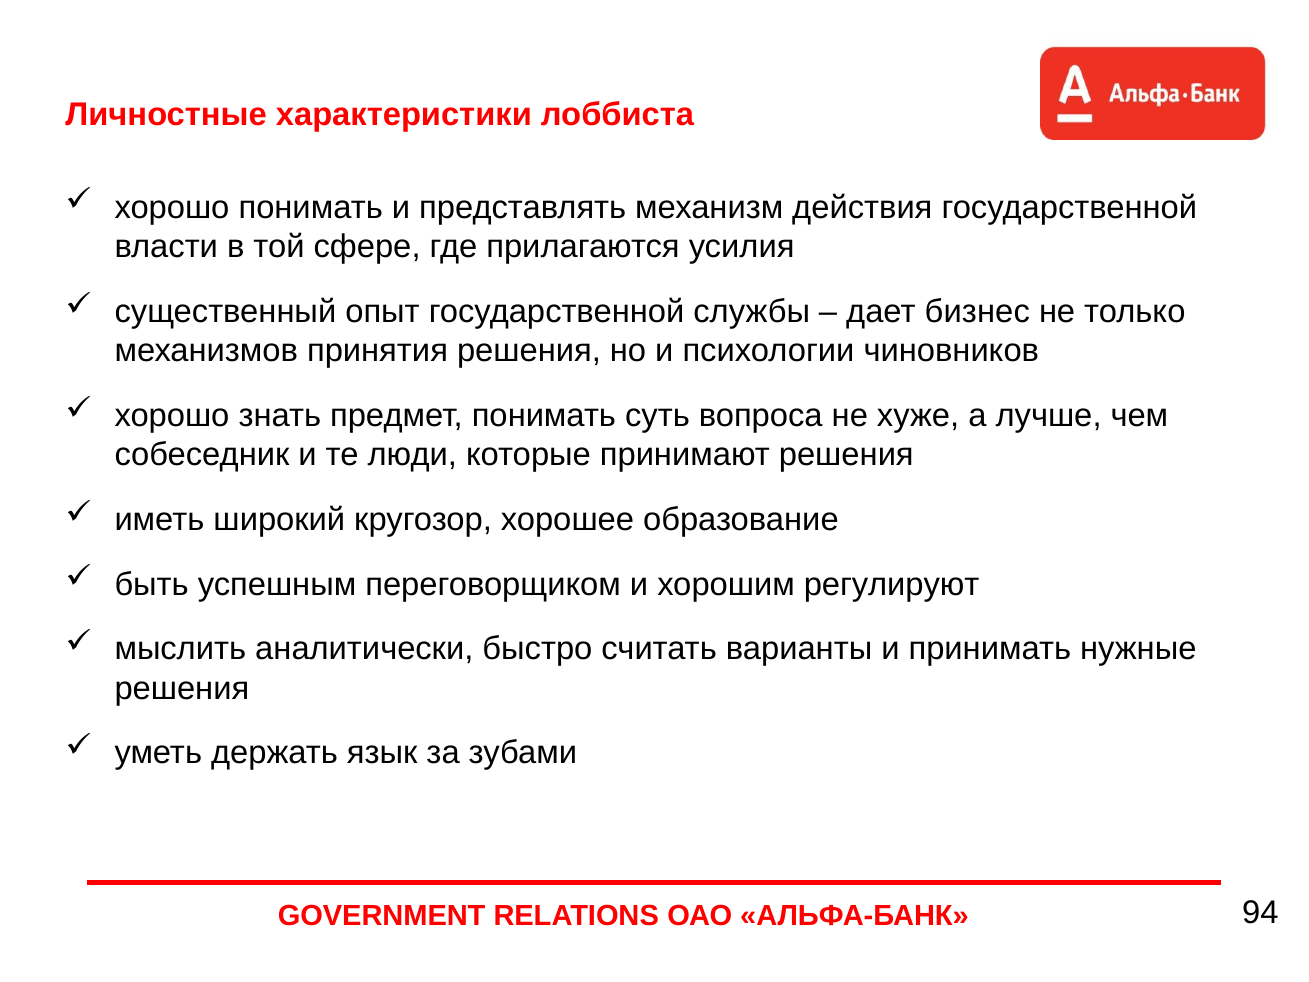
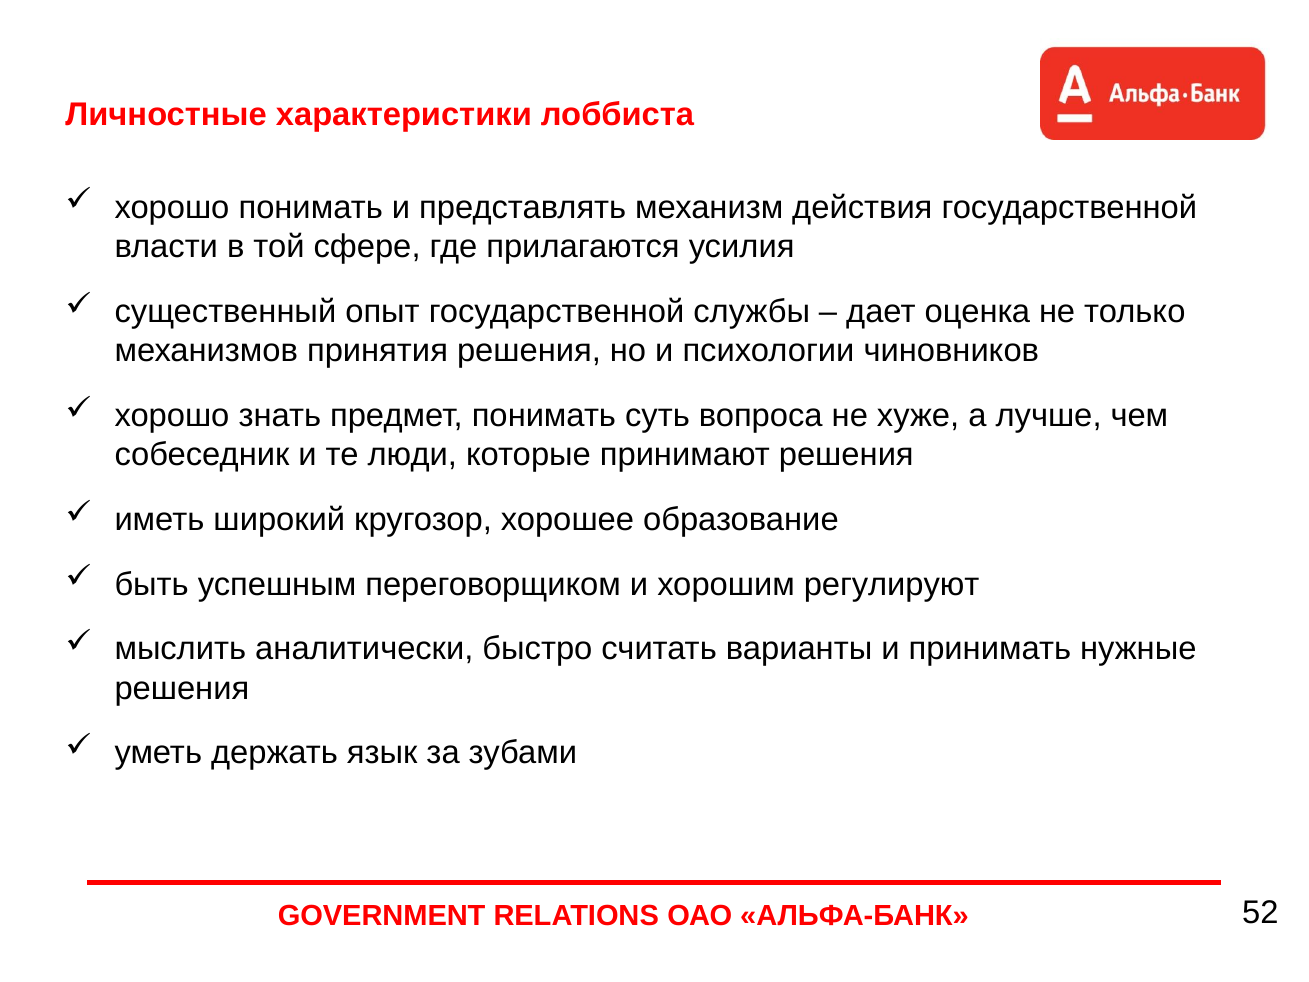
бизнес: бизнес -> оценка
94: 94 -> 52
